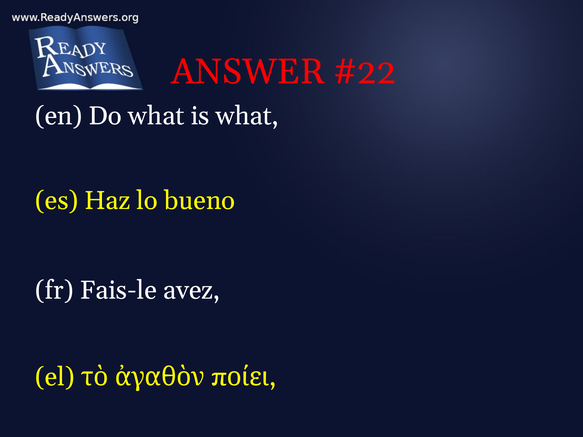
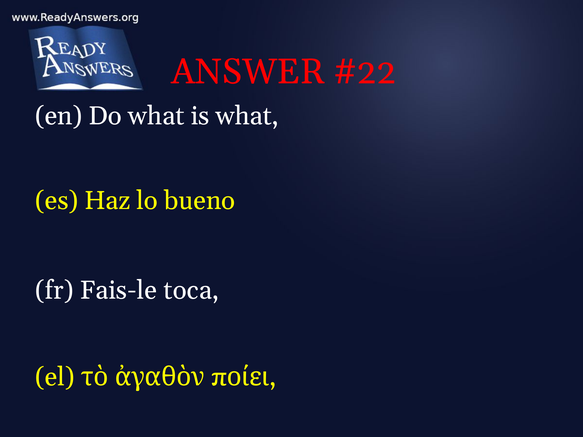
avez: avez -> toca
